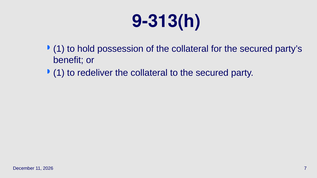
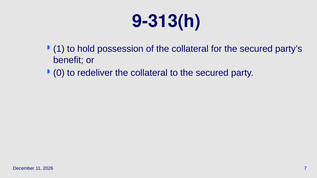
1 at (59, 73): 1 -> 0
